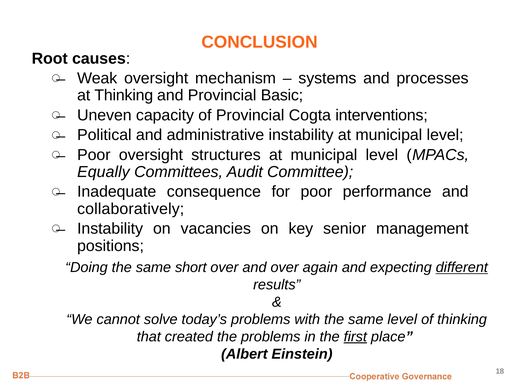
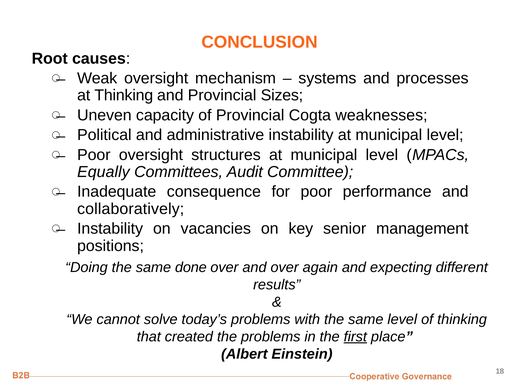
Basic: Basic -> Sizes
interventions: interventions -> weaknesses
short: short -> done
different underline: present -> none
